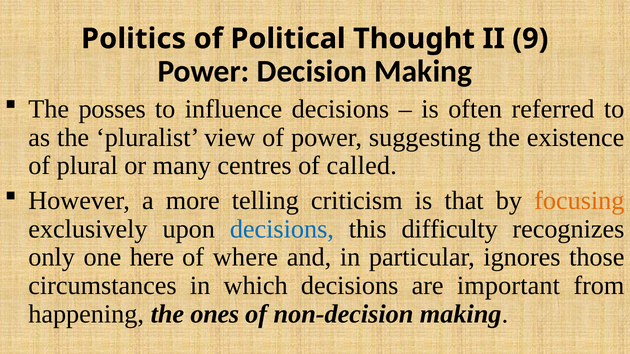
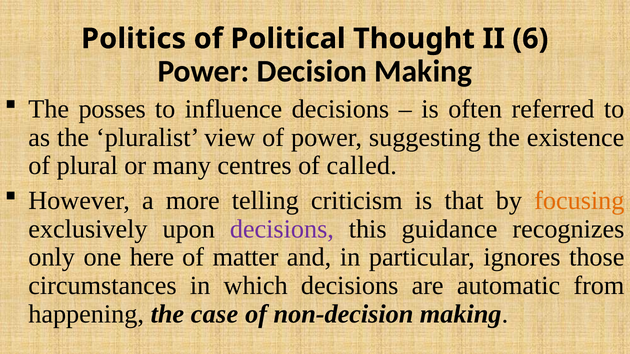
9: 9 -> 6
decisions at (282, 229) colour: blue -> purple
difficulty: difficulty -> guidance
where: where -> matter
important: important -> automatic
ones: ones -> case
